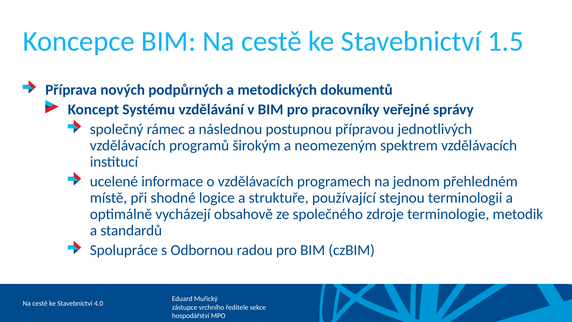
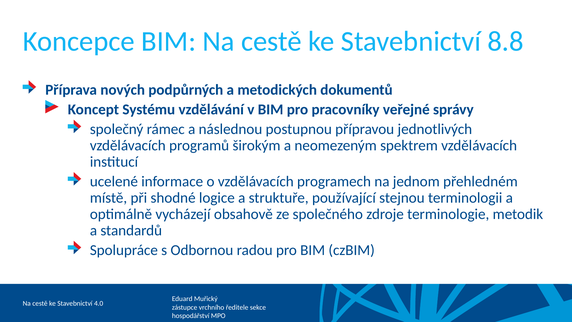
1.5: 1.5 -> 8.8
